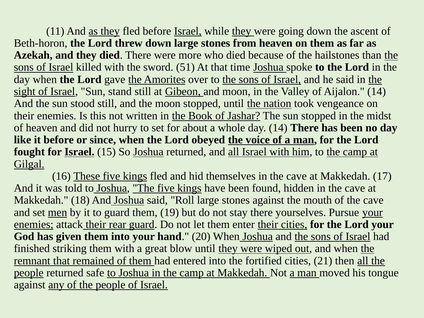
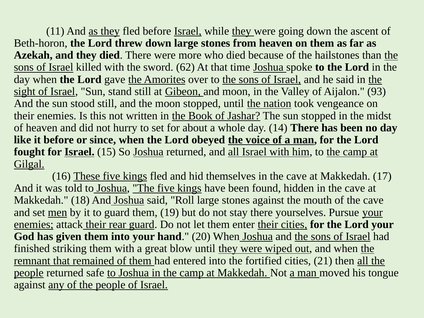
51: 51 -> 62
Aijalon 14: 14 -> 93
